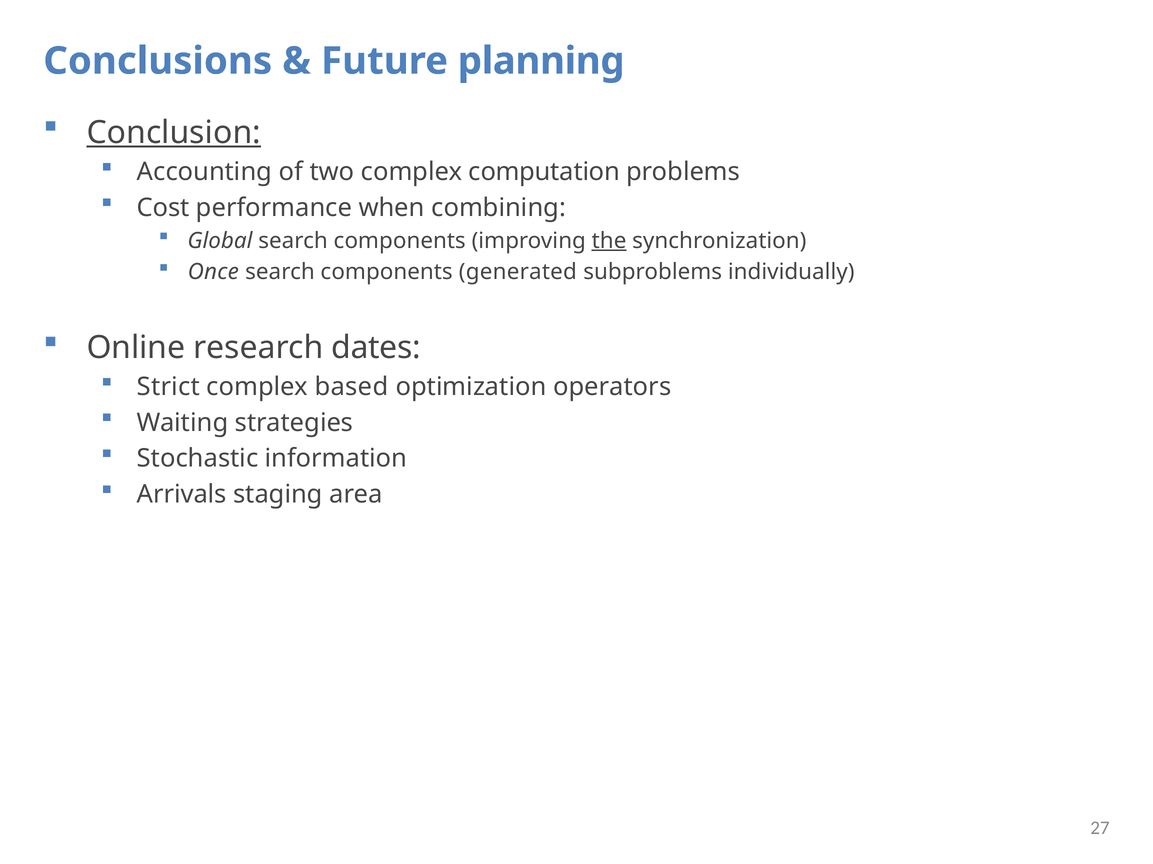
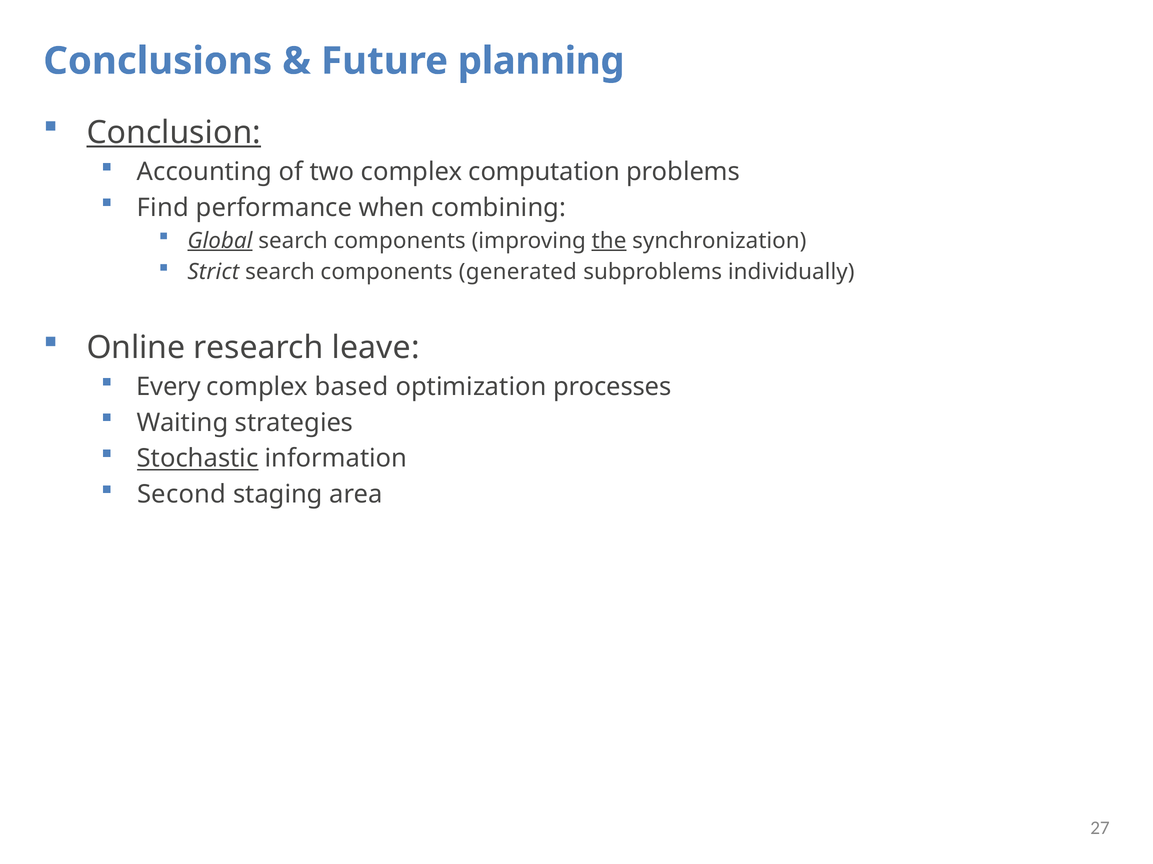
Cost: Cost -> Find
Global underline: none -> present
Once: Once -> Strict
dates: dates -> leave
Strict: Strict -> Every
operators: operators -> processes
Stochastic underline: none -> present
Arrivals: Arrivals -> Second
